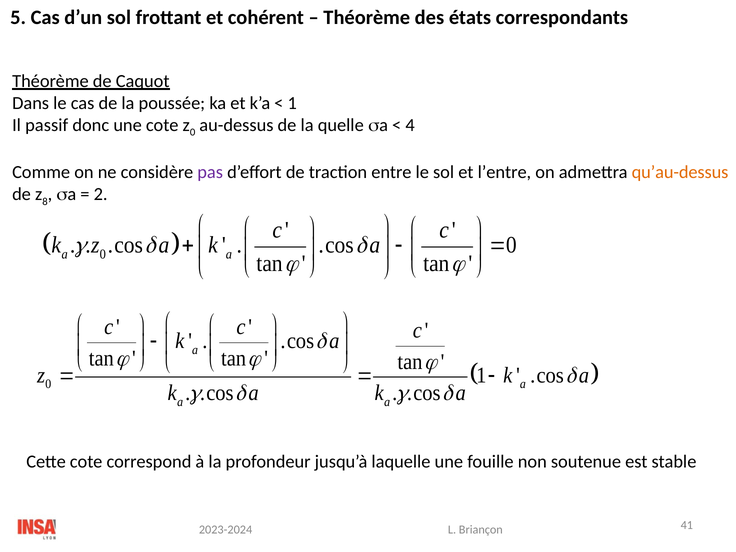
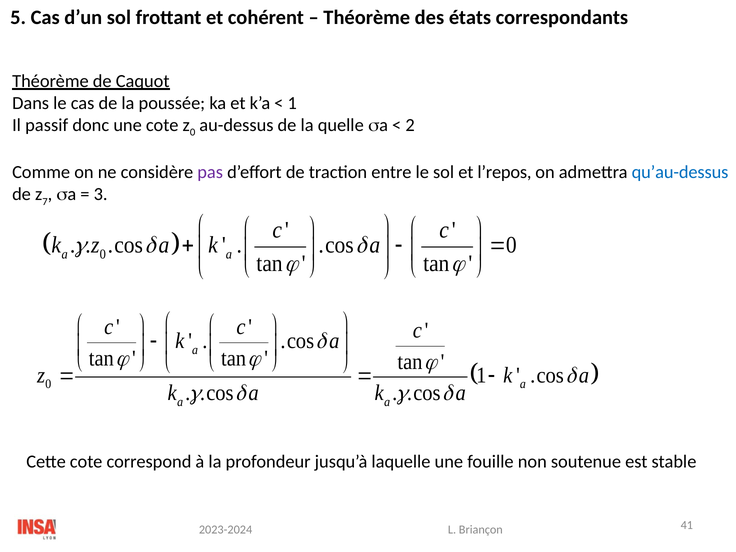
4: 4 -> 2
l’entre: l’entre -> l’repos
qu’au-dessus colour: orange -> blue
8: 8 -> 7
2: 2 -> 3
